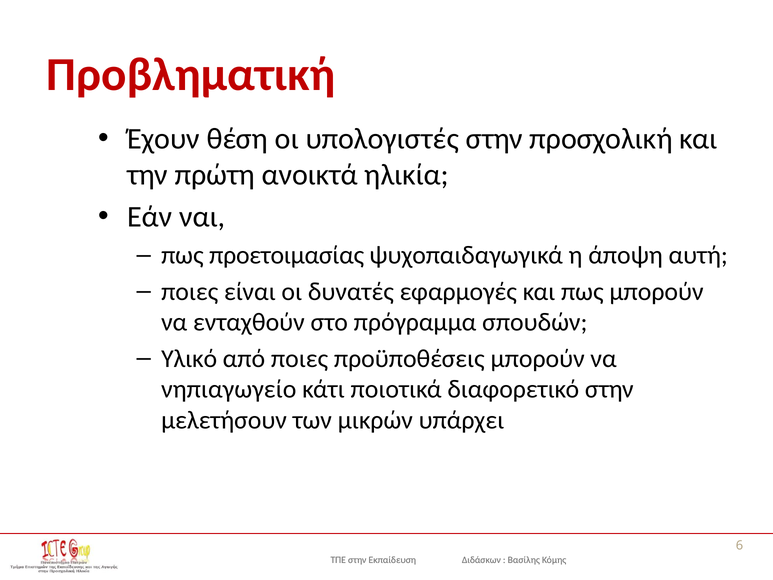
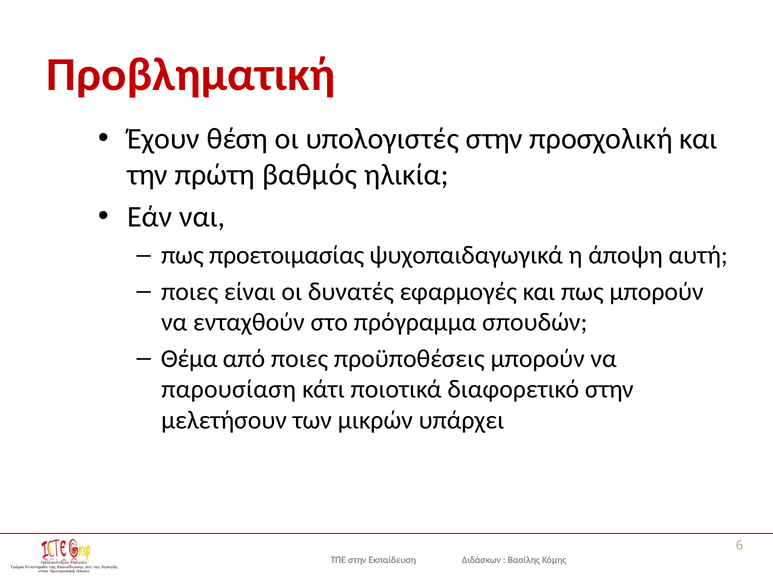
ανοικτά: ανοικτά -> βαθμός
Υλικό: Υλικό -> Θέμα
νηπιαγωγείο: νηπιαγωγείο -> παρουσίαση
